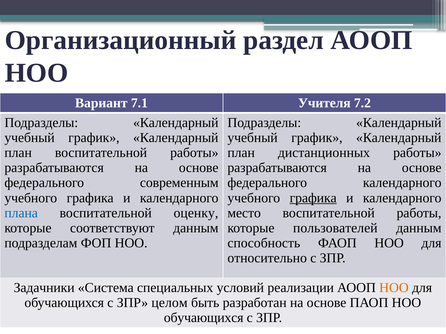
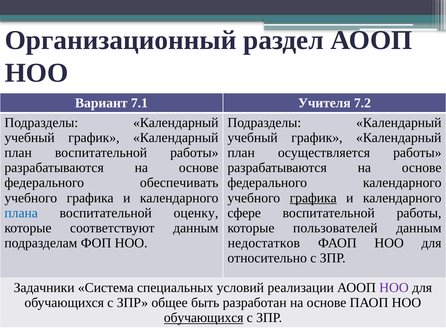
дистанционных: дистанционных -> осуществляется
современным: современным -> обеспечивать
место: место -> сфере
способность: способность -> недостатков
НОО at (394, 288) colour: orange -> purple
целом: целом -> общее
обучающихся at (204, 318) underline: none -> present
